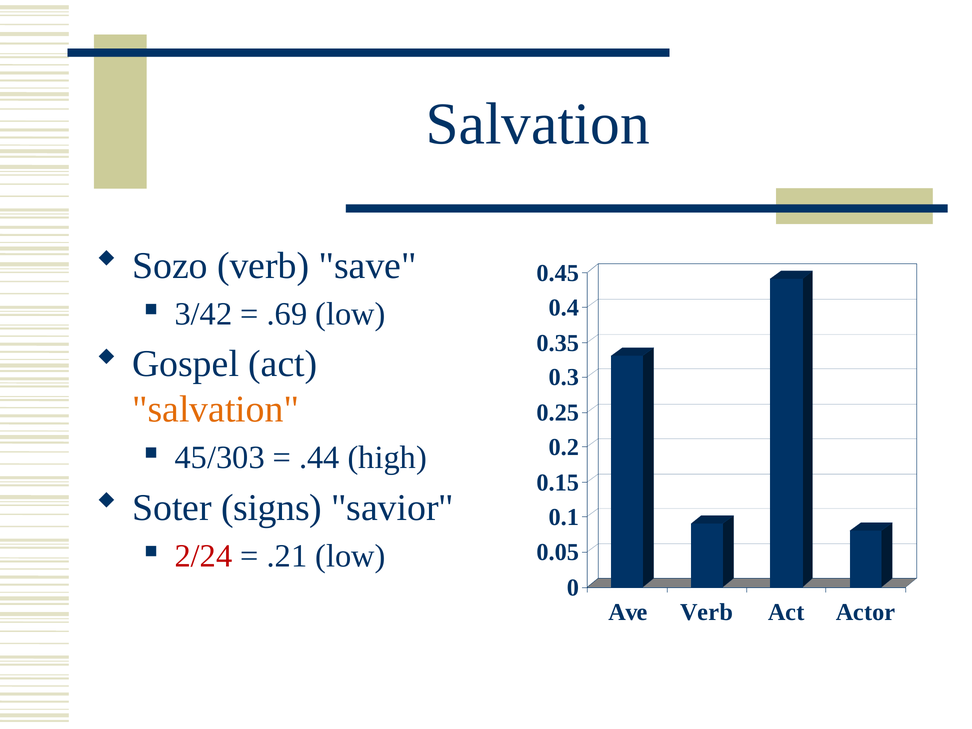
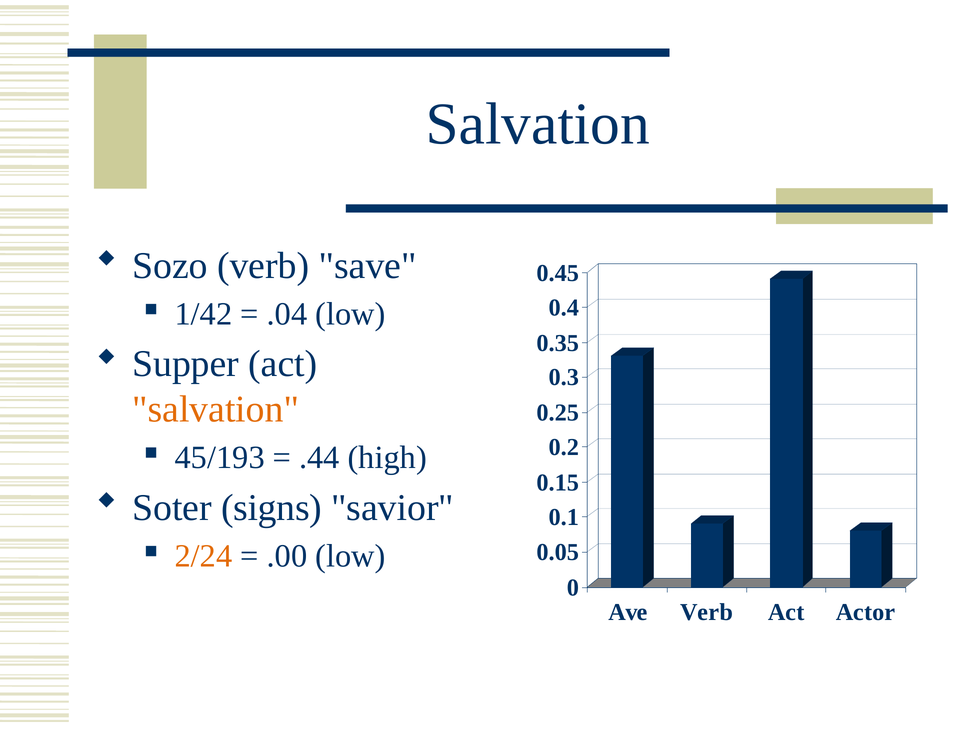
3/42: 3/42 -> 1/42
.69: .69 -> .04
Gospel: Gospel -> Supper
45/303: 45/303 -> 45/193
2/24 colour: red -> orange
.21: .21 -> .00
